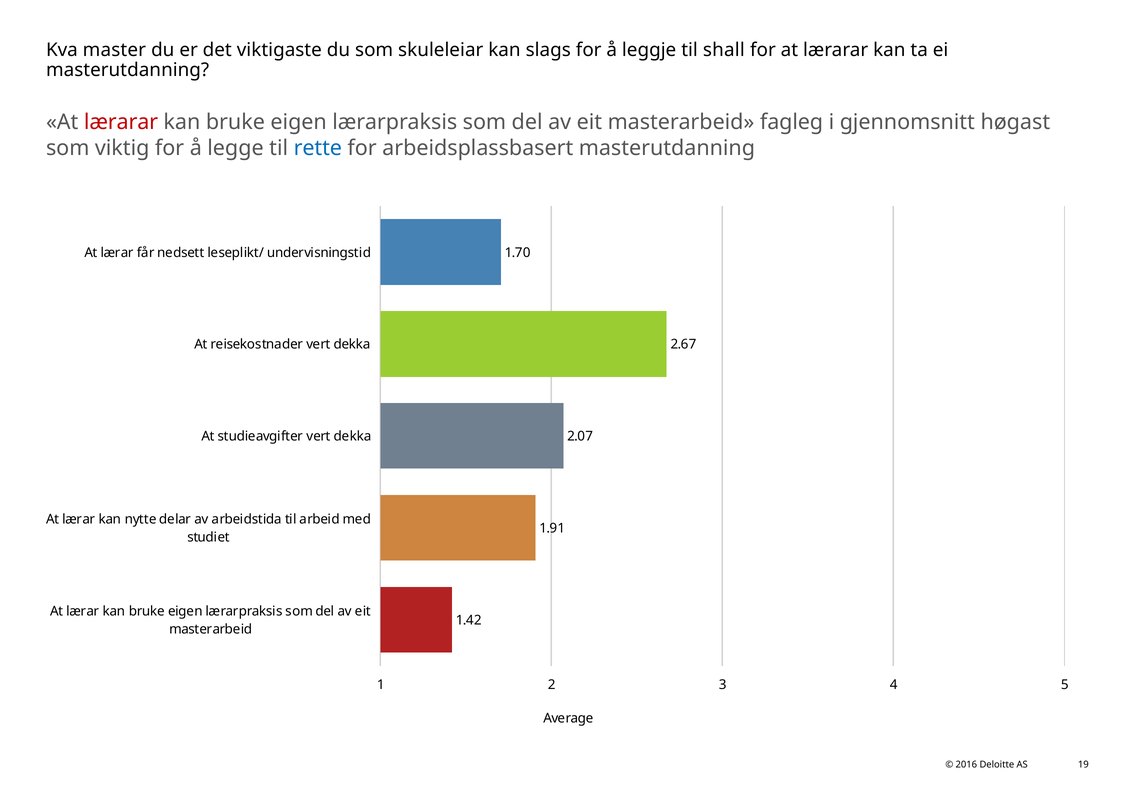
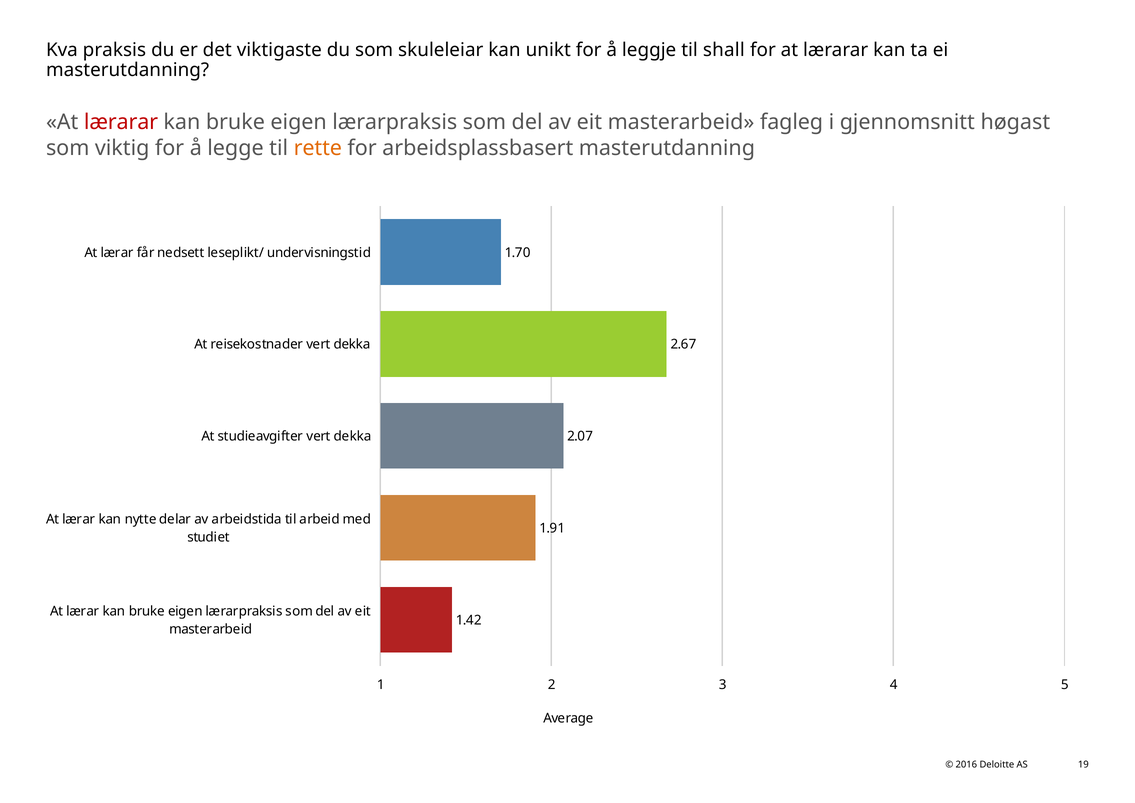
master: master -> praksis
slags: slags -> unikt
rette colour: blue -> orange
